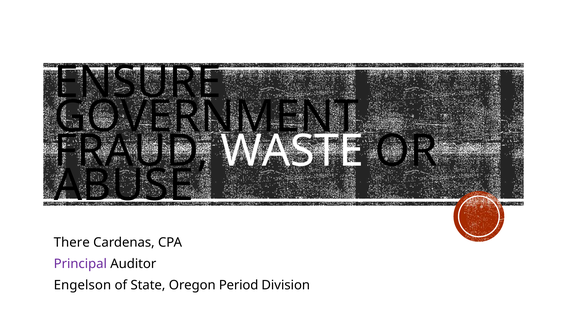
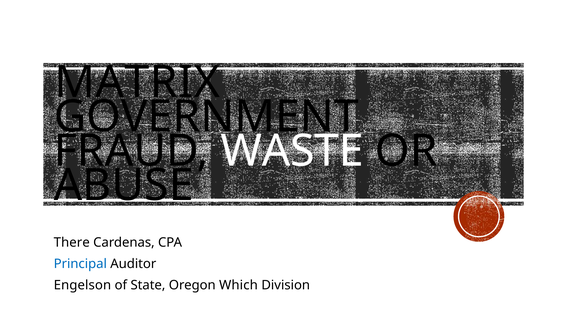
ENSURE: ENSURE -> MATRIX
Principal colour: purple -> blue
Period: Period -> Which
